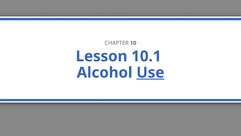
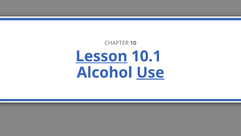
Lesson underline: none -> present
